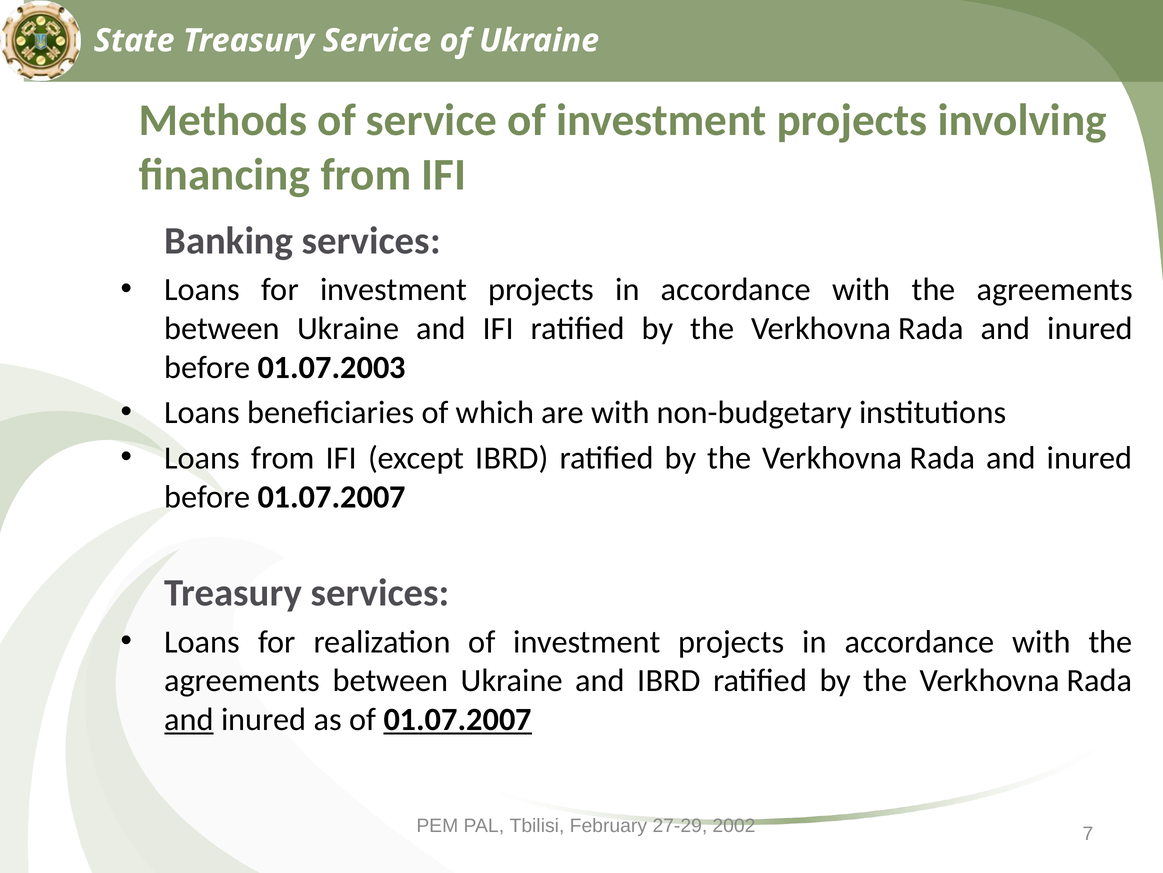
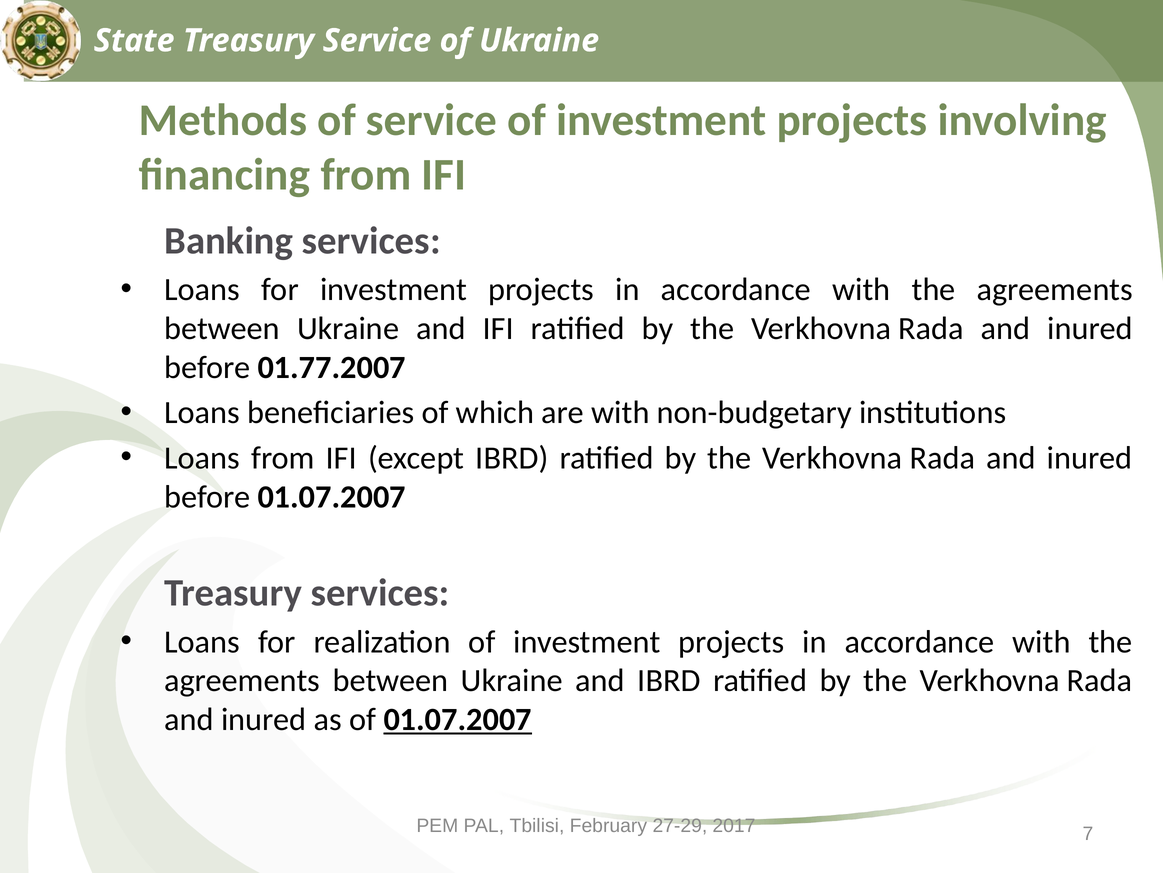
01.07.2003: 01.07.2003 -> 01.77.2007
and at (189, 719) underline: present -> none
2002: 2002 -> 2017
